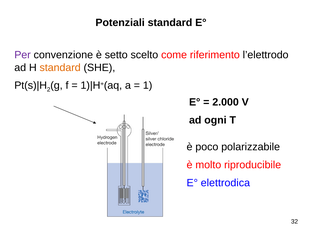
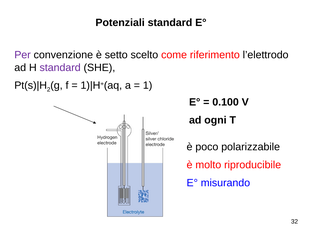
standard at (60, 68) colour: orange -> purple
2.000: 2.000 -> 0.100
elettrodica: elettrodica -> misurando
